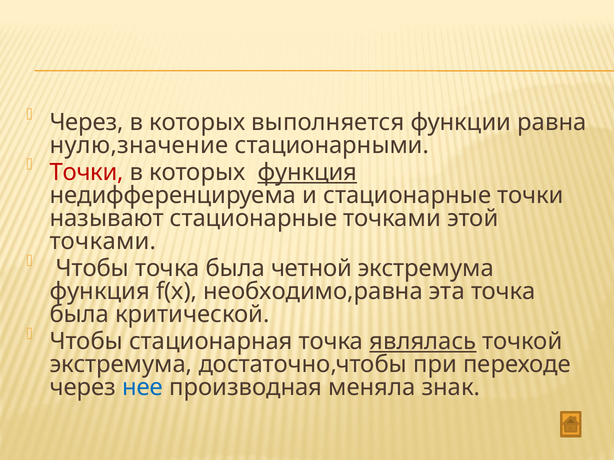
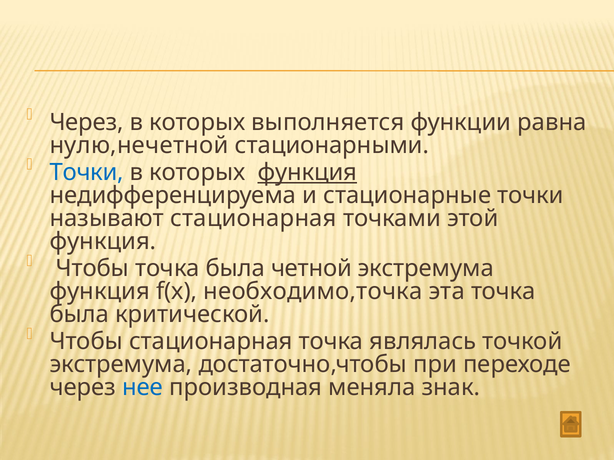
нулю,значение: нулю,значение -> нулю,нечетной
Точки at (87, 173) colour: red -> blue
называют стационарные: стационарные -> стационарная
точками at (103, 241): точками -> функция
необходимо,равна: необходимо,равна -> необходимо,точка
являлась underline: present -> none
